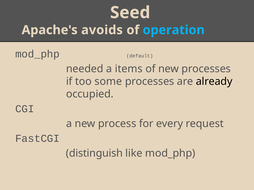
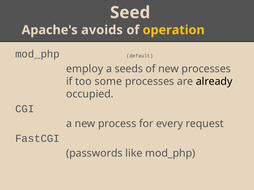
operation colour: light blue -> yellow
needed: needed -> employ
items: items -> seeds
distinguish: distinguish -> passwords
